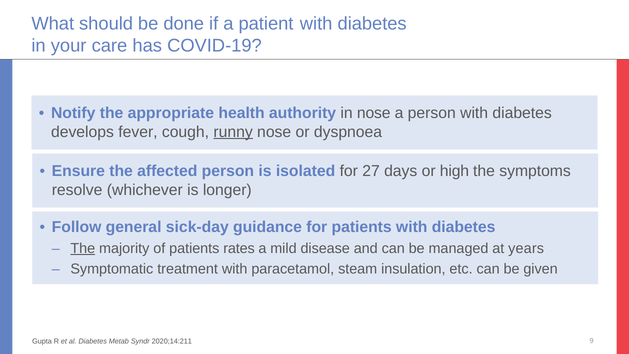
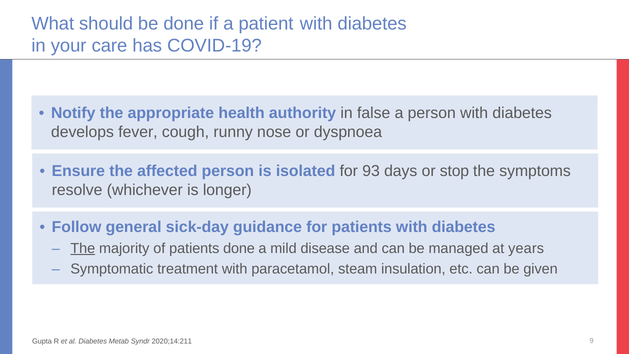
in nose: nose -> false
runny underline: present -> none
27: 27 -> 93
high: high -> stop
patients rates: rates -> done
